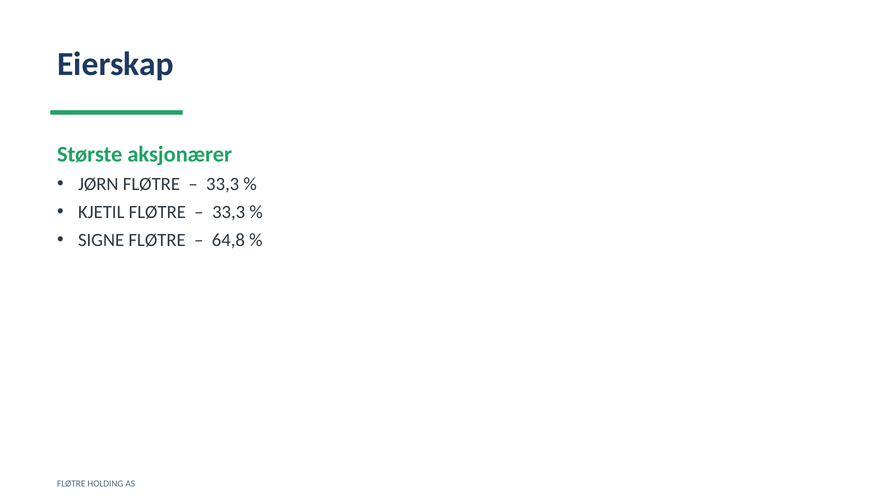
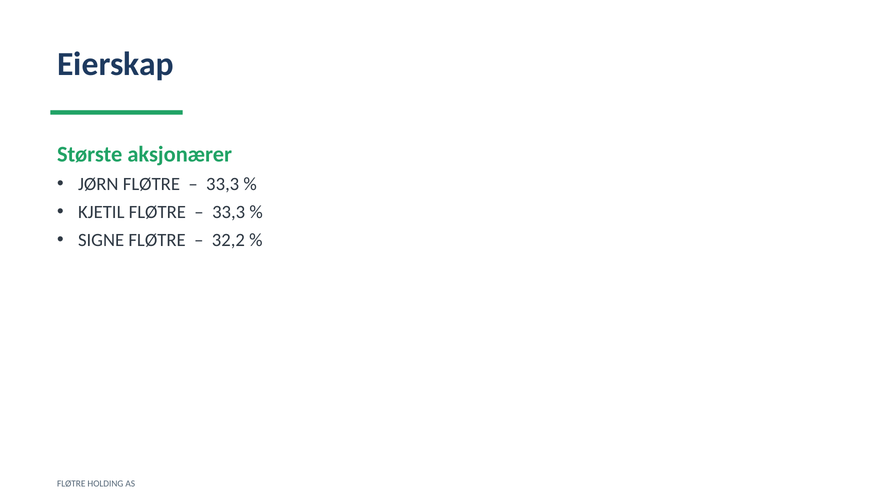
64,8: 64,8 -> 32,2
